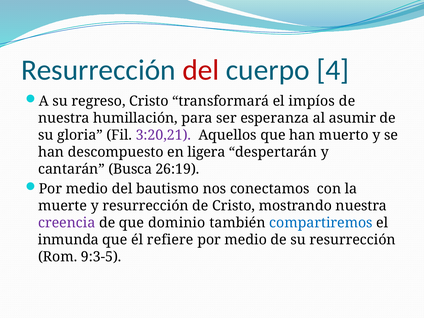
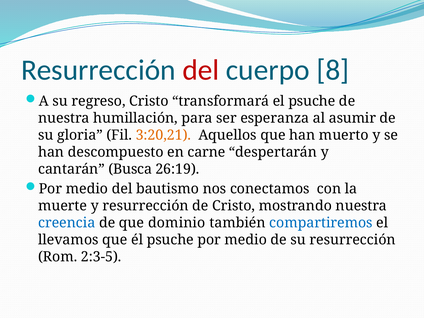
4: 4 -> 8
el impíos: impíos -> psuche
3:20,21 colour: purple -> orange
ligera: ligera -> carne
creencia colour: purple -> blue
inmunda: inmunda -> llevamos
él refiere: refiere -> psuche
9:3-5: 9:3-5 -> 2:3-5
